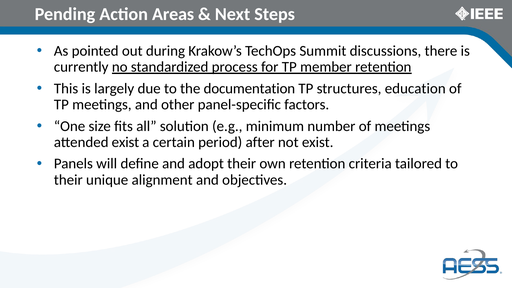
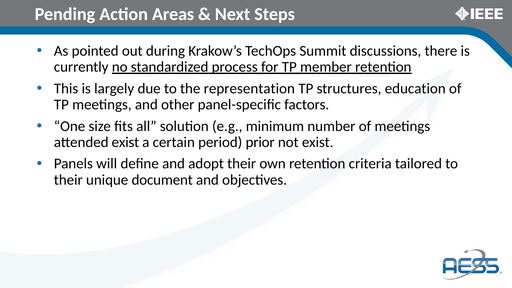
documentation: documentation -> representation
after: after -> prior
alignment: alignment -> document
